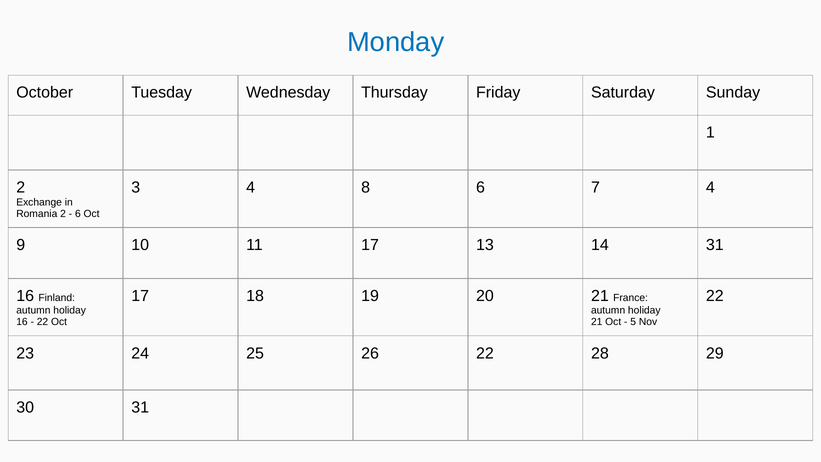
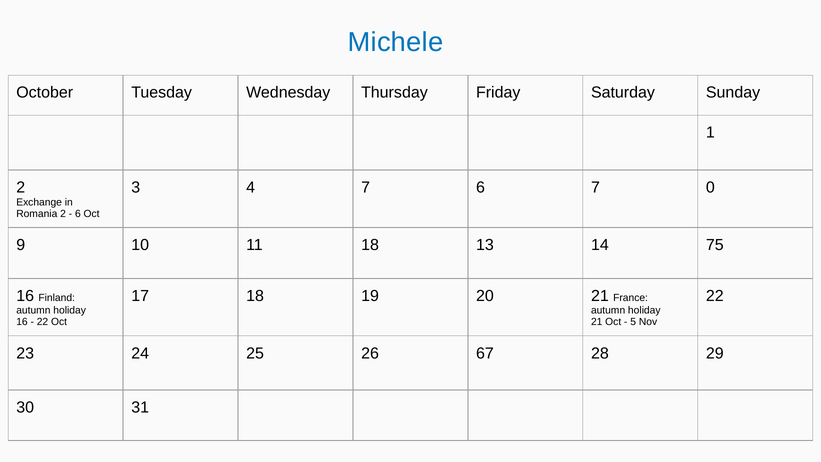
Monday: Monday -> Michele
4 8: 8 -> 7
7 4: 4 -> 0
11 17: 17 -> 18
14 31: 31 -> 75
26 22: 22 -> 67
